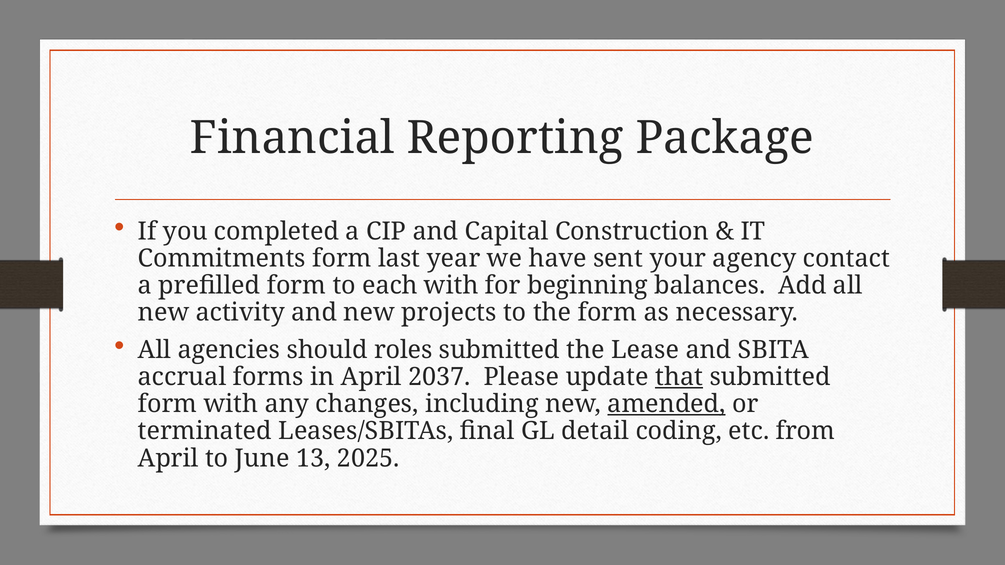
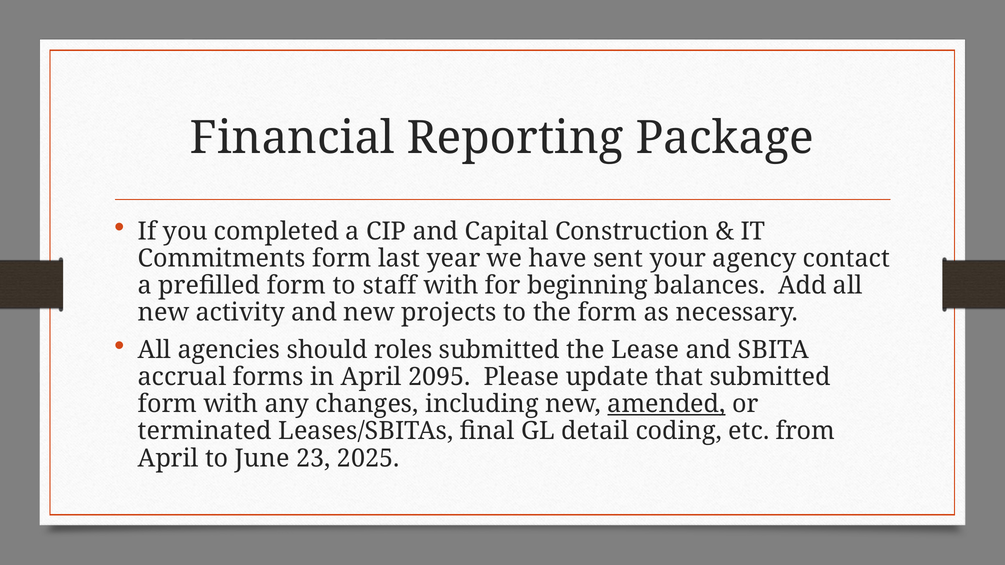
each: each -> staff
2037: 2037 -> 2095
that underline: present -> none
13: 13 -> 23
